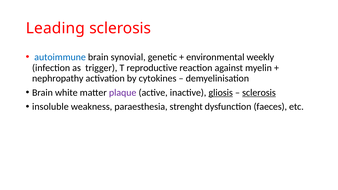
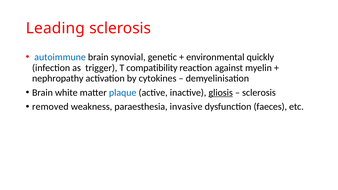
weekly: weekly -> quickly
reproductive: reproductive -> compatibility
plaque colour: purple -> blue
sclerosis at (259, 93) underline: present -> none
insoluble: insoluble -> removed
strenght: strenght -> invasive
